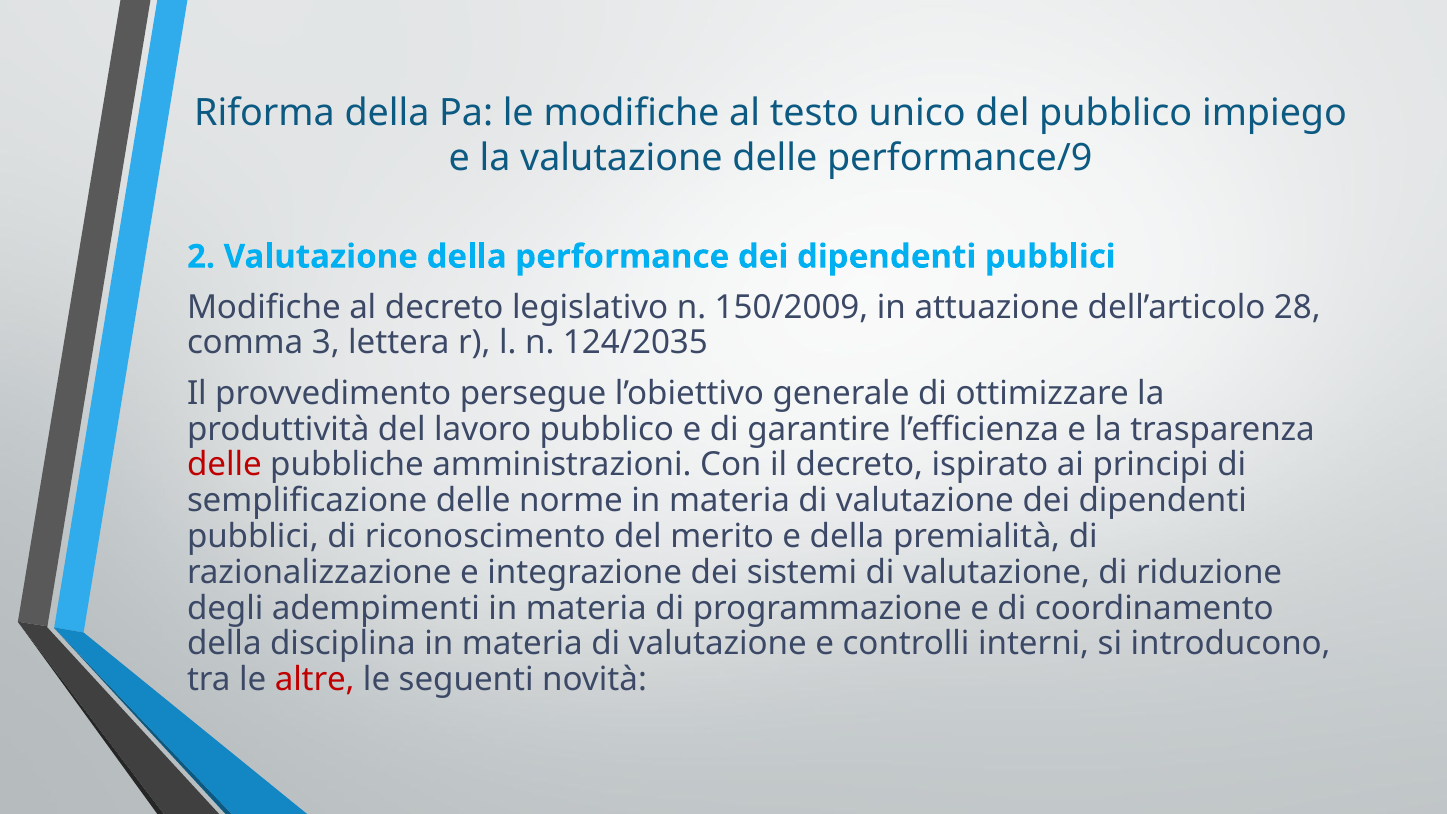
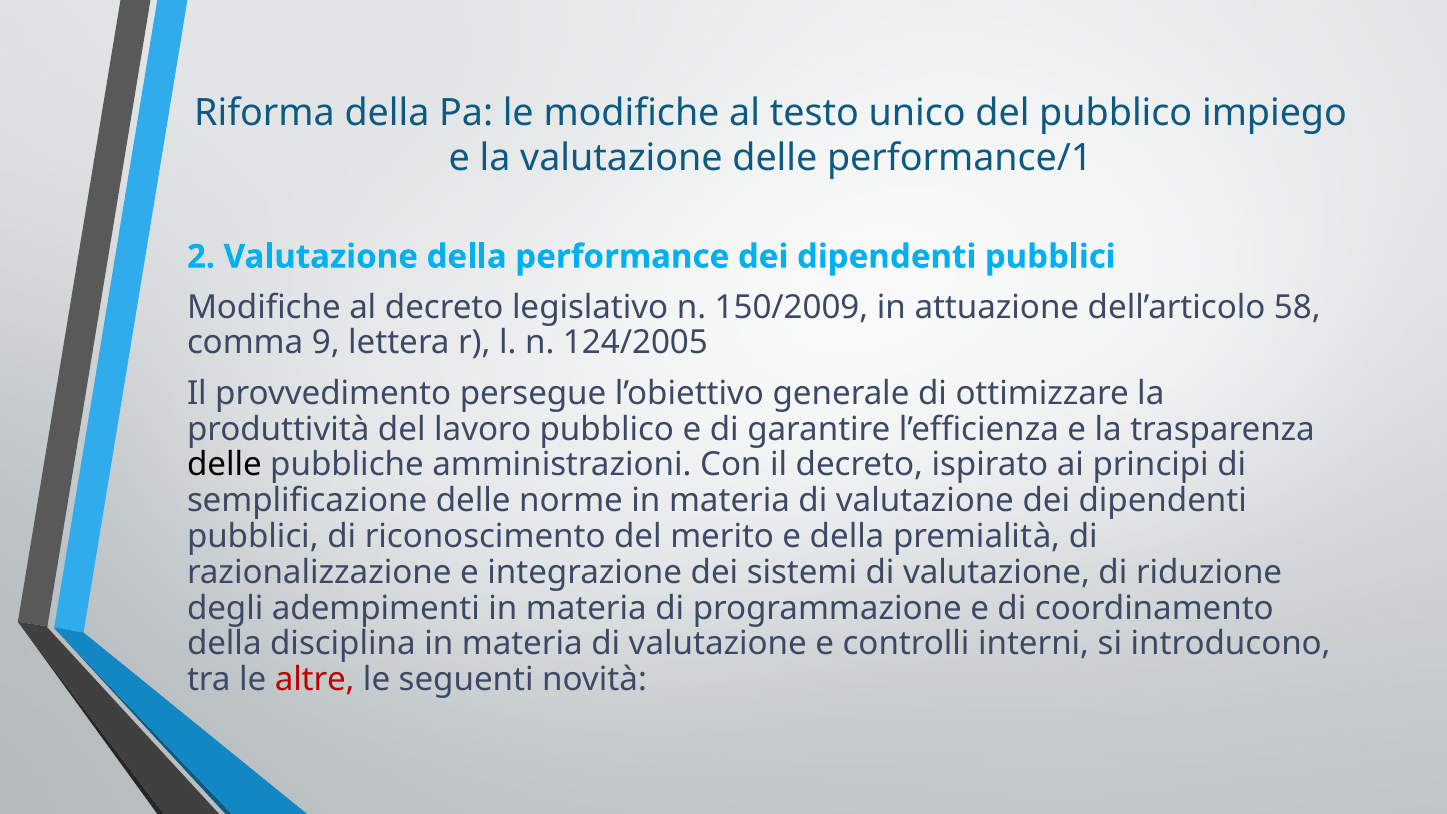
performance/9: performance/9 -> performance/1
28: 28 -> 58
3: 3 -> 9
124/2035: 124/2035 -> 124/2005
delle at (224, 465) colour: red -> black
